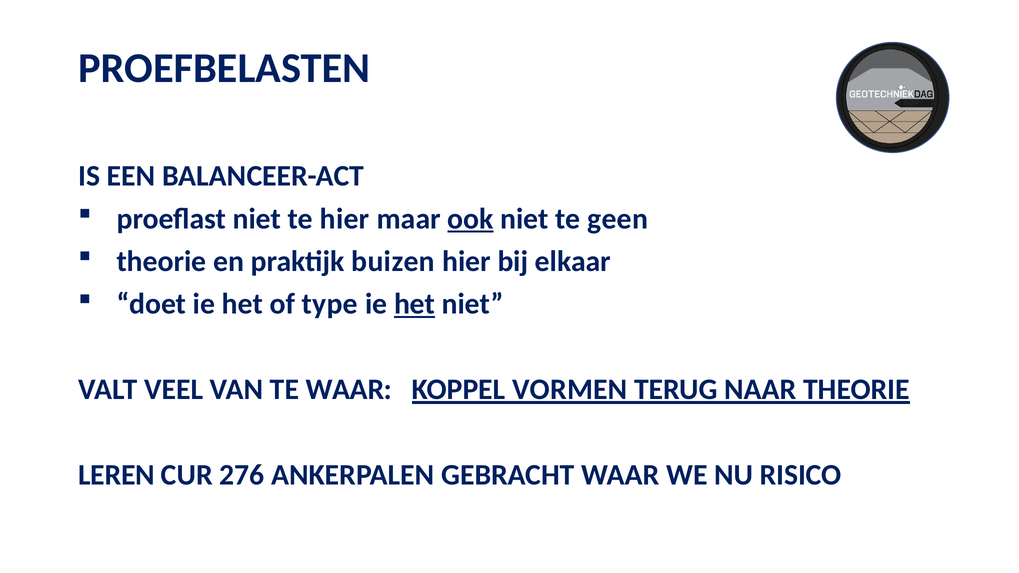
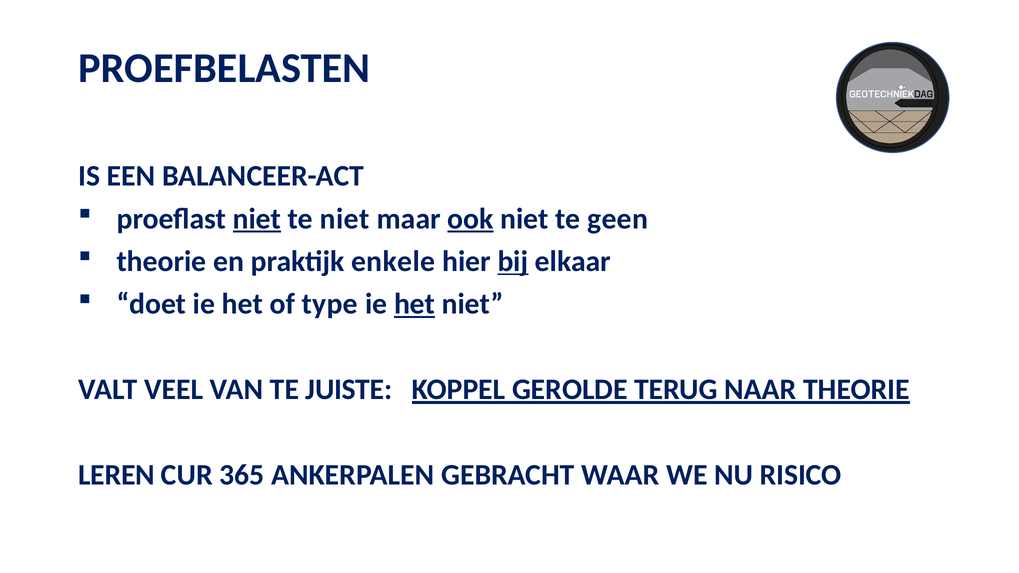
niet at (257, 219) underline: none -> present
te hier: hier -> niet
buizen: buizen -> enkele
bij underline: none -> present
TE WAAR: WAAR -> JUISTE
VORMEN: VORMEN -> GEROLDE
276: 276 -> 365
